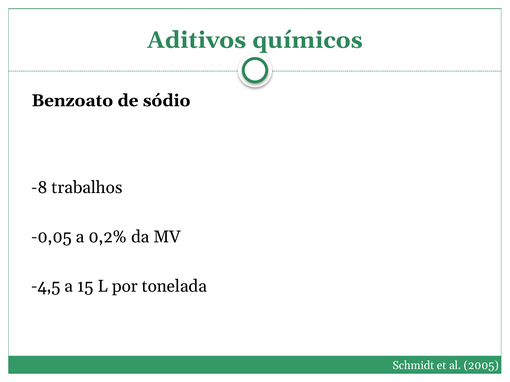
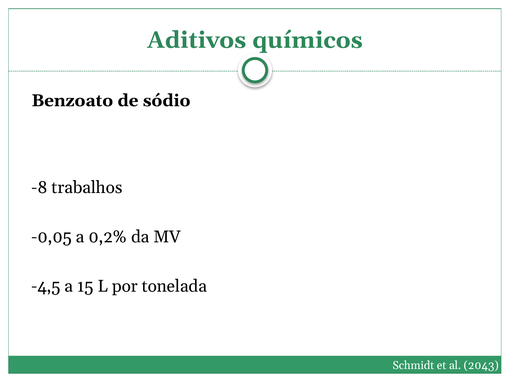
2005: 2005 -> 2043
